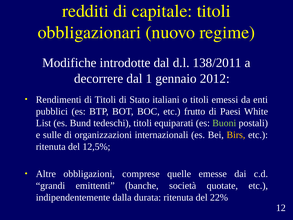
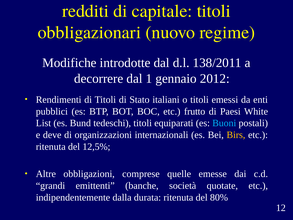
Buoni colour: light green -> light blue
sulle: sulle -> deve
22%: 22% -> 80%
